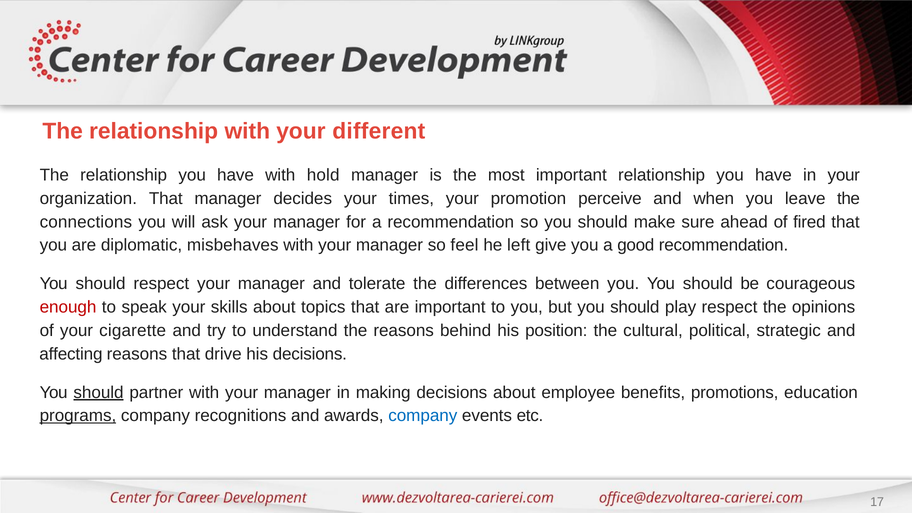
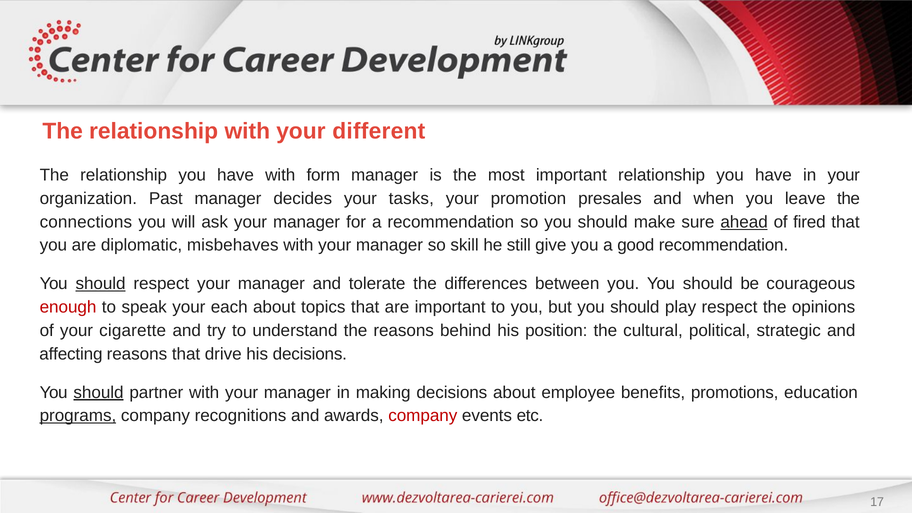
hold: hold -> form
organization That: That -> Past
times: times -> tasks
perceive: perceive -> presales
ahead underline: none -> present
feel: feel -> skill
left: left -> still
should at (101, 284) underline: none -> present
skills: skills -> each
company at (423, 416) colour: blue -> red
